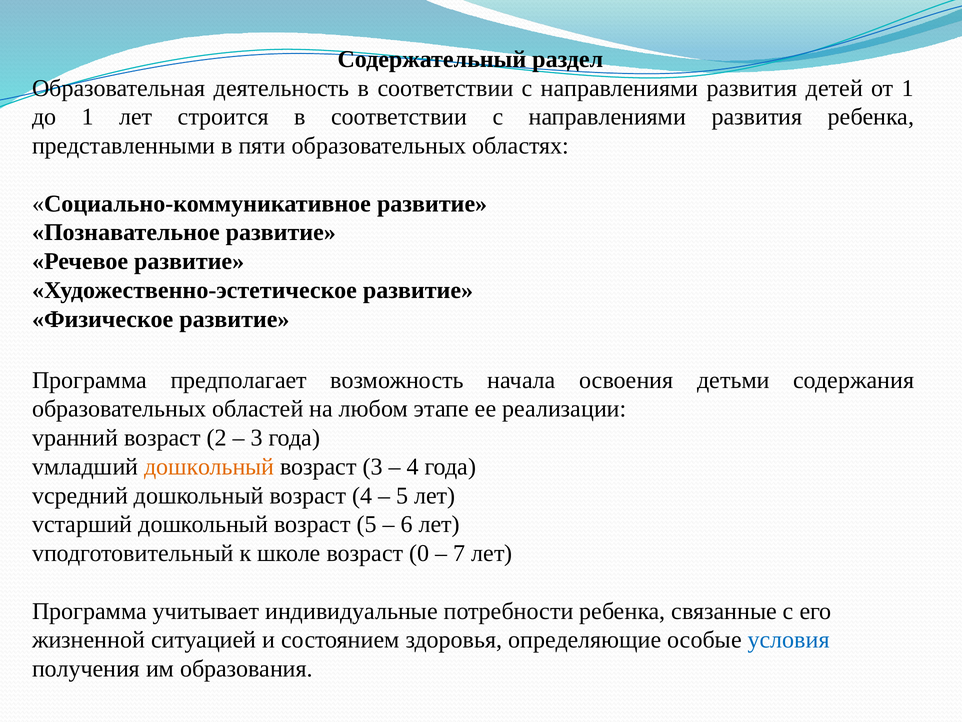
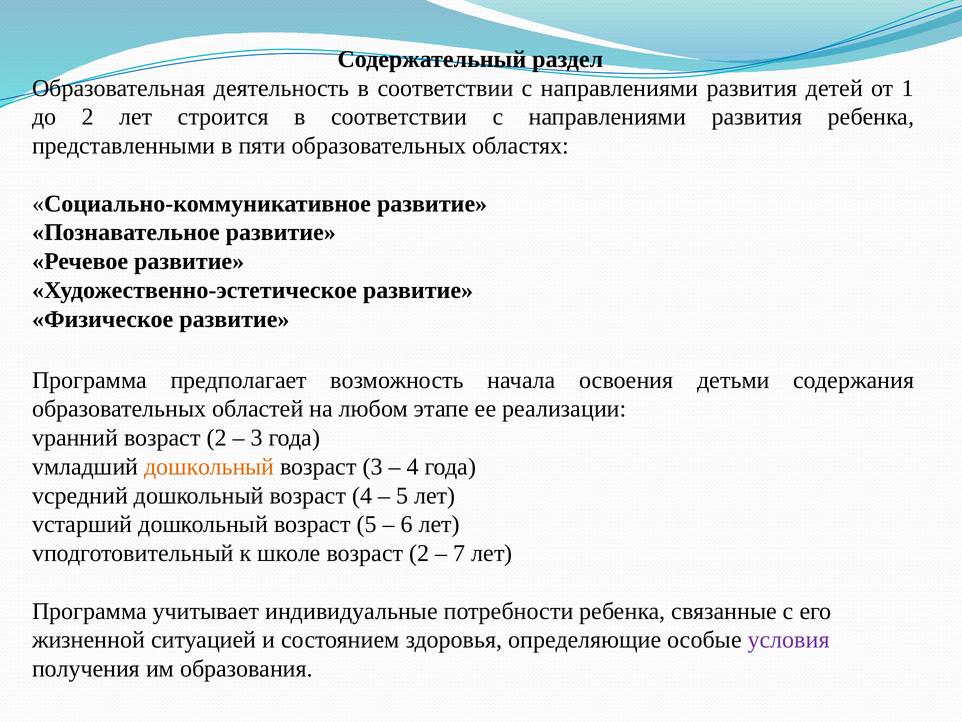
до 1: 1 -> 2
школе возраст 0: 0 -> 2
условия colour: blue -> purple
